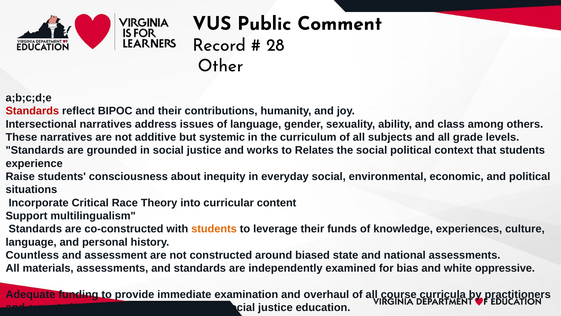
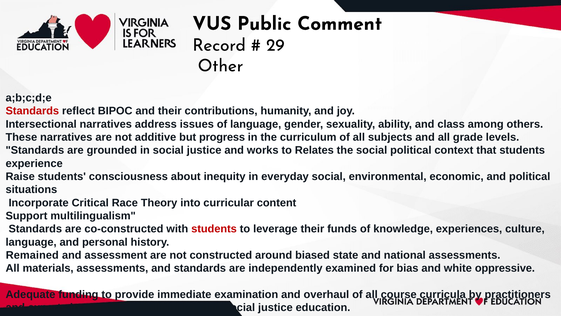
28: 28 -> 29
systemic: systemic -> progress
students at (214, 229) colour: orange -> red
Countless: Countless -> Remained
